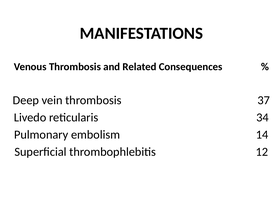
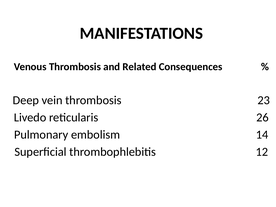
37: 37 -> 23
34: 34 -> 26
